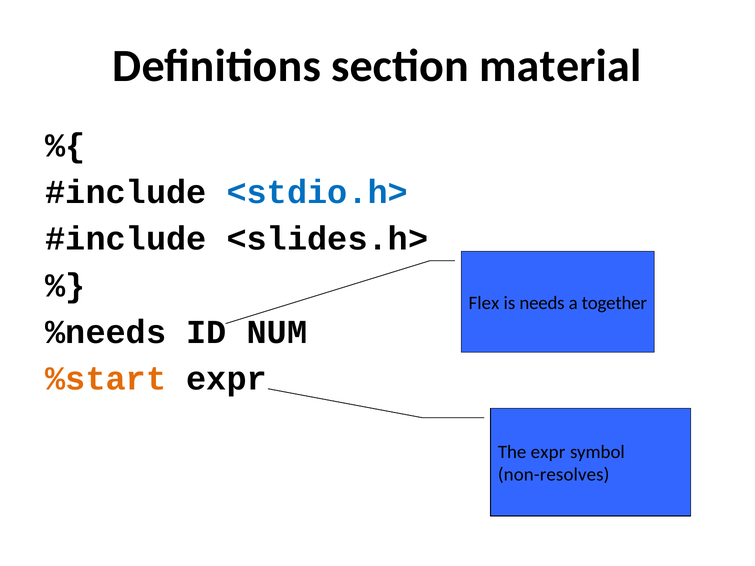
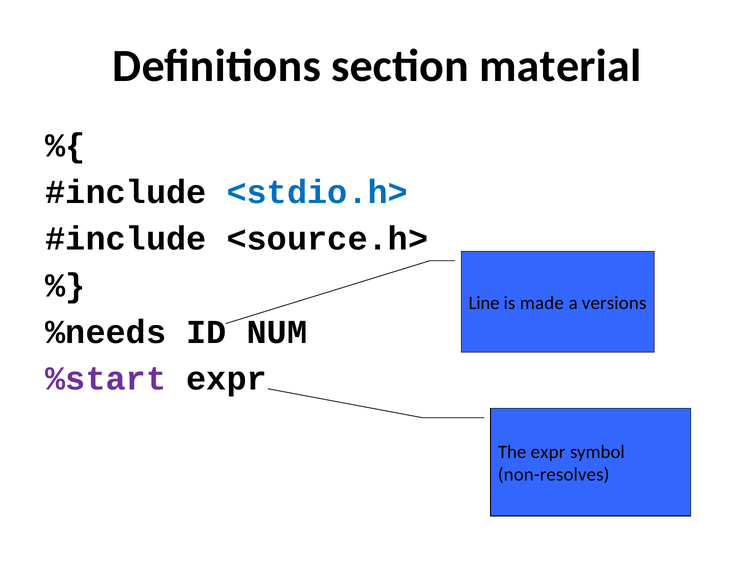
<slides.h>: <slides.h> -> <source.h>
Flex: Flex -> Line
needs: needs -> made
together: together -> versions
%start colour: orange -> purple
